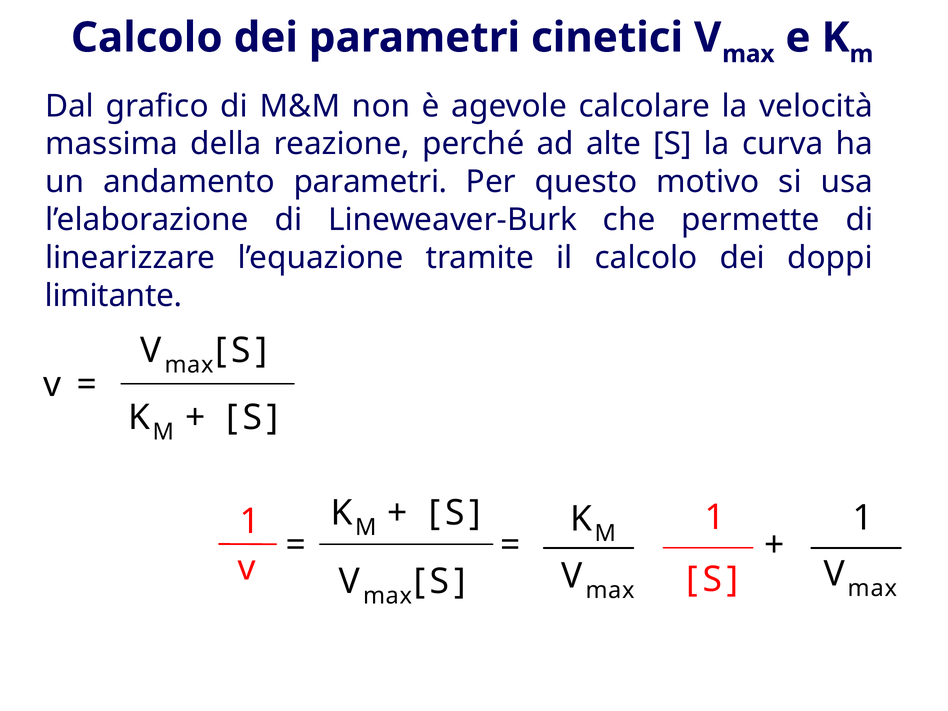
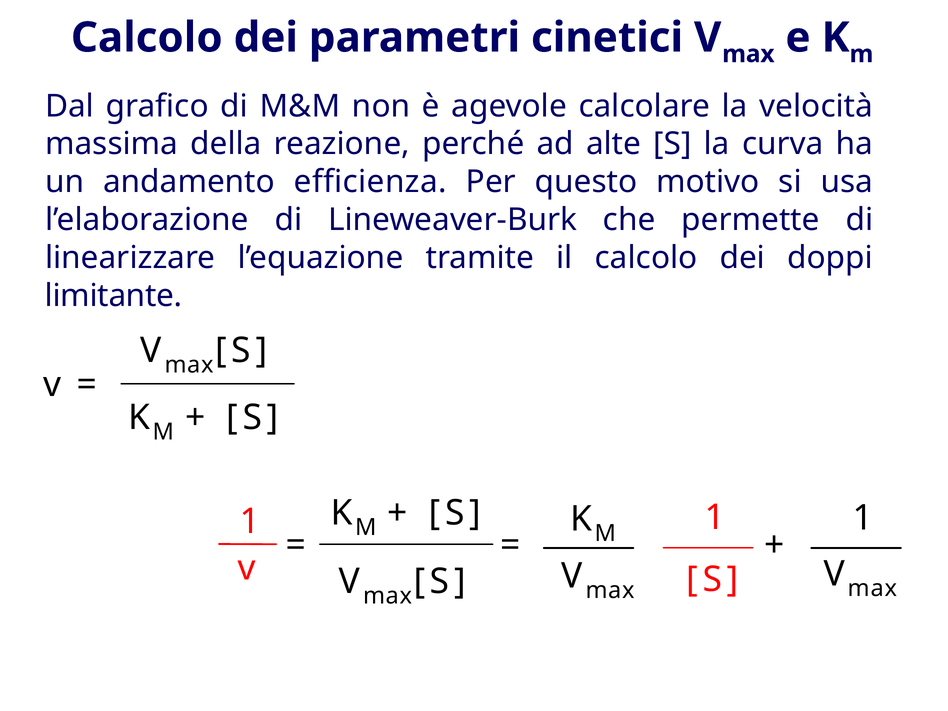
andamento parametri: parametri -> efficienza
